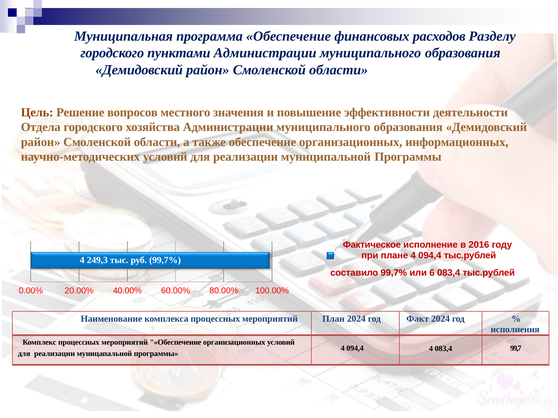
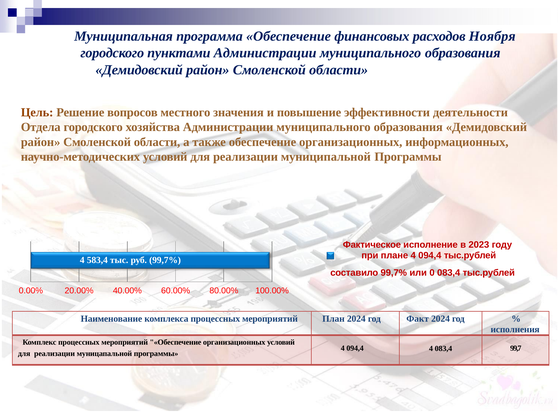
Разделу: Разделу -> Ноября
2016: 2016 -> 2023
249,3: 249,3 -> 583,4
6: 6 -> 0
